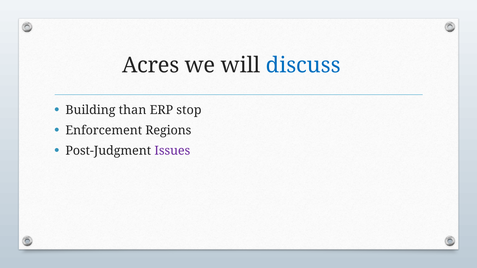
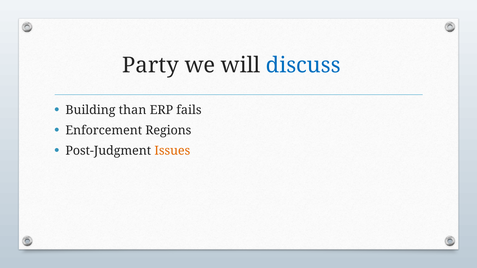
Acres: Acres -> Party
stop: stop -> fails
Issues colour: purple -> orange
